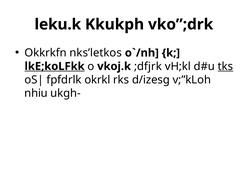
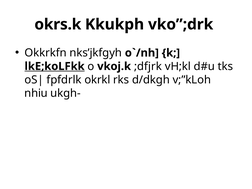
leku.k: leku.k -> okrs.k
nks’letkos: nks’letkos -> nks’jkfgyh
tks underline: present -> none
d/izesg: d/izesg -> d/dkgh
